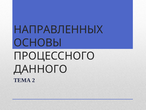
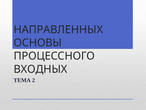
ДАННОГО: ДАННОГО -> ВХОДНЫХ
